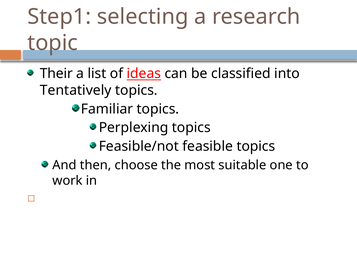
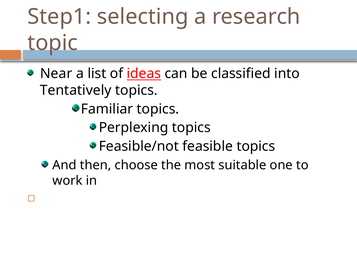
Their: Their -> Near
